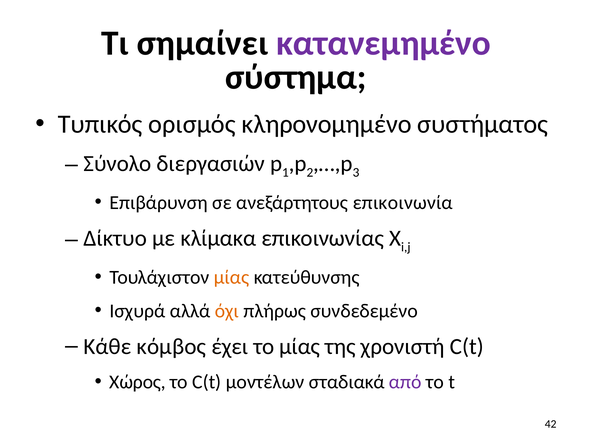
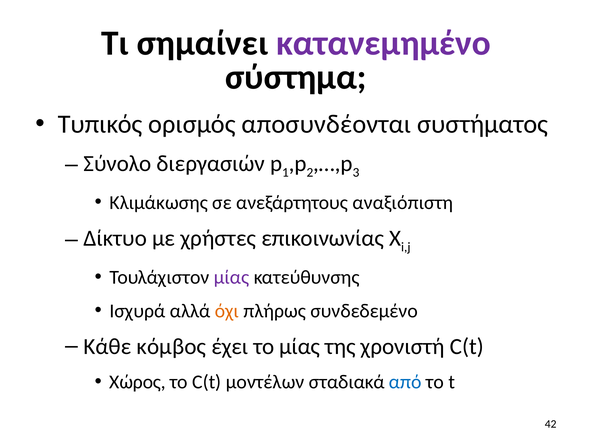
κληρονομημένο: κληρονομημένο -> αποσυνδέονται
Επιβάρυνση: Επιβάρυνση -> Κλιμάκωσης
επικοινωνία: επικοινωνία -> αναξιόπιστη
κλίμακα: κλίμακα -> χρήστες
μίας at (231, 277) colour: orange -> purple
από colour: purple -> blue
